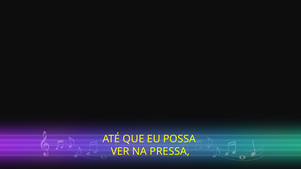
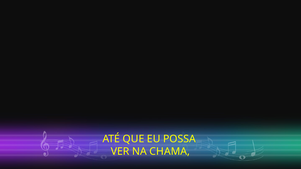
PRESSA: PRESSA -> CHAMA
